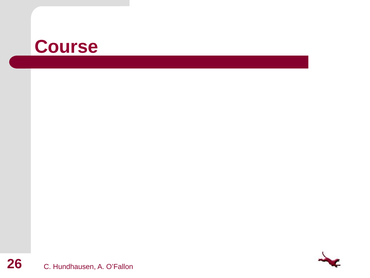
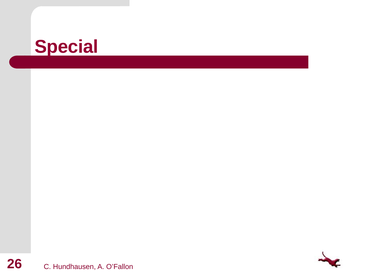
Course: Course -> Special
